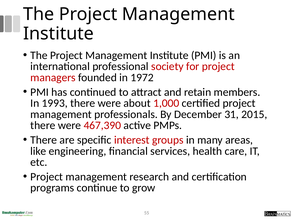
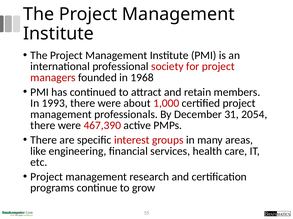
1972: 1972 -> 1968
2015: 2015 -> 2054
